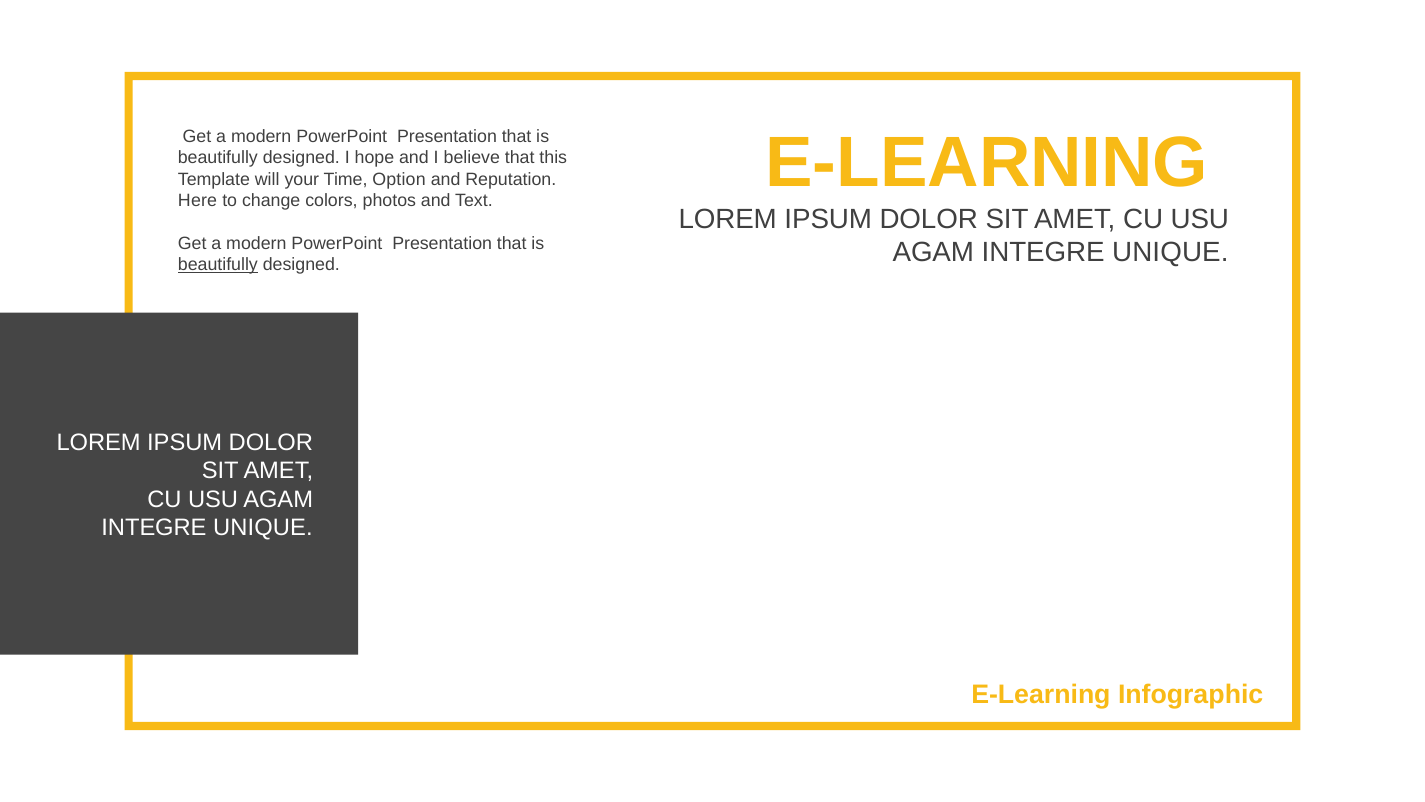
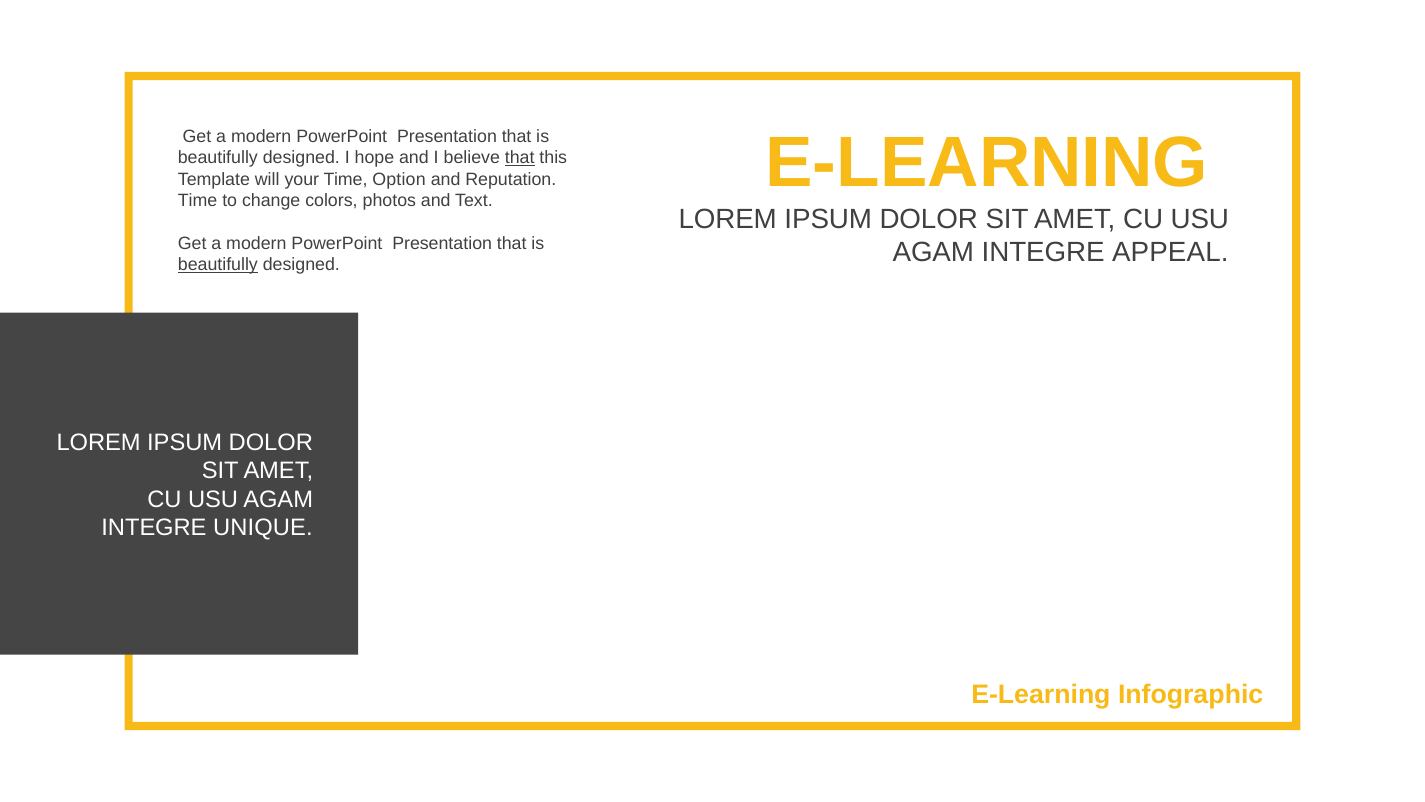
that at (520, 158) underline: none -> present
Here at (198, 200): Here -> Time
UNIQUE at (1170, 253): UNIQUE -> APPEAL
